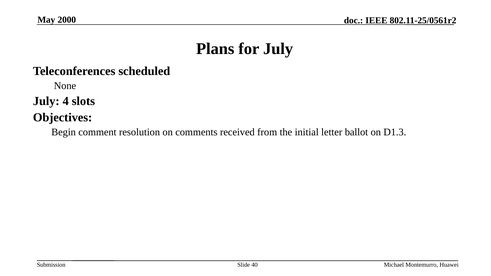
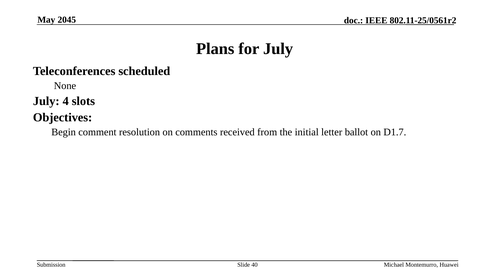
2000: 2000 -> 2045
D1.3: D1.3 -> D1.7
